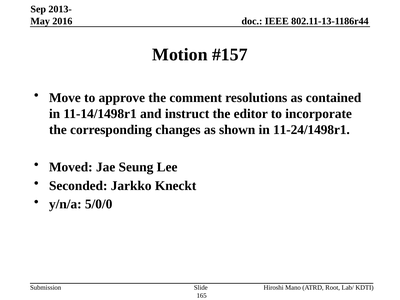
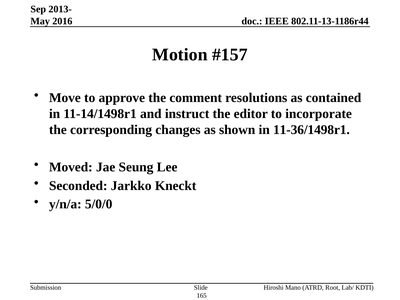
11-24/1498r1: 11-24/1498r1 -> 11-36/1498r1
